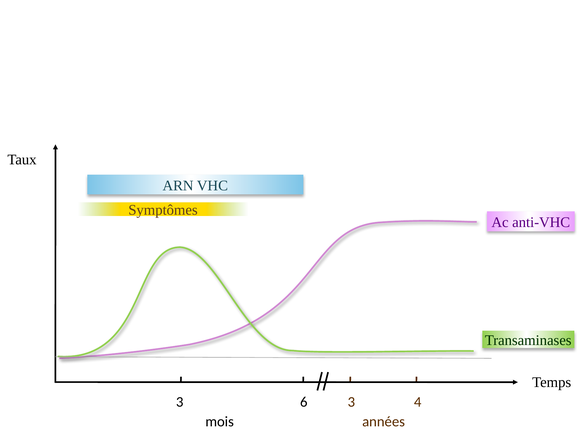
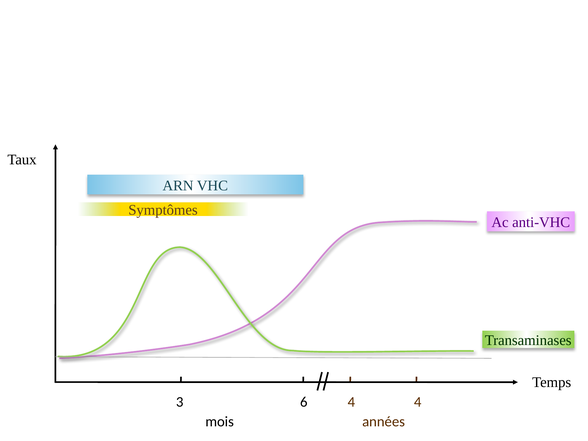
6 3: 3 -> 4
